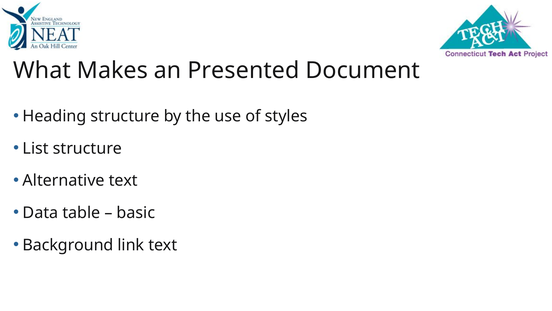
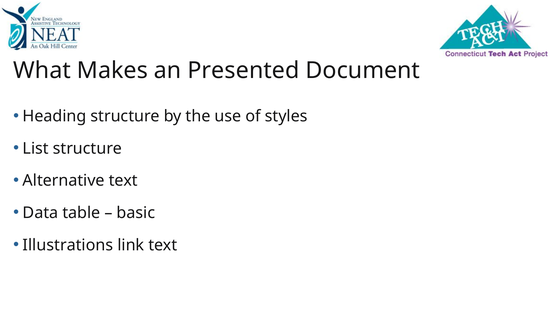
Background: Background -> Illustrations
